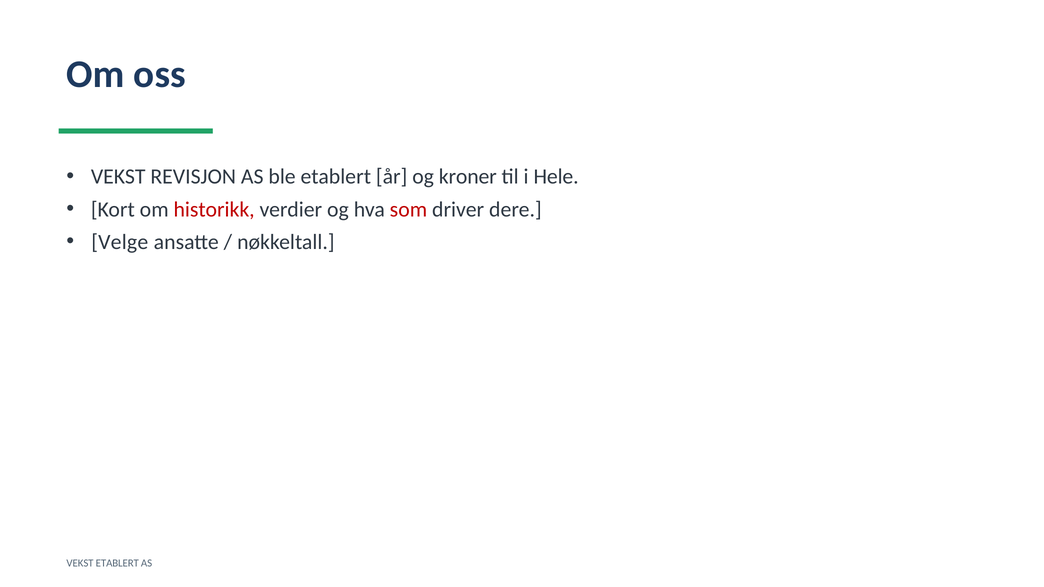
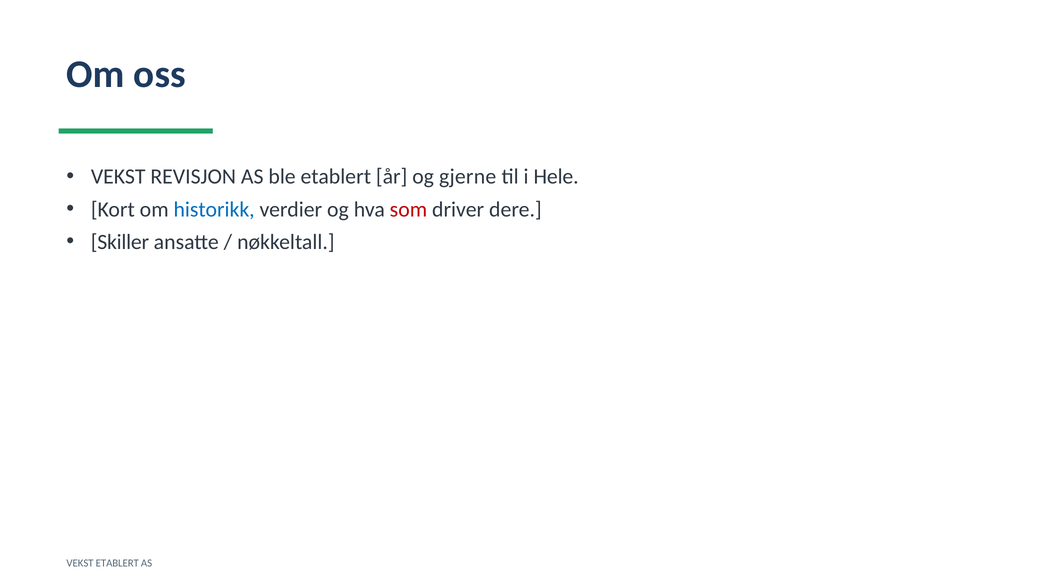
kroner: kroner -> gjerne
historikk colour: red -> blue
Velge: Velge -> Skiller
